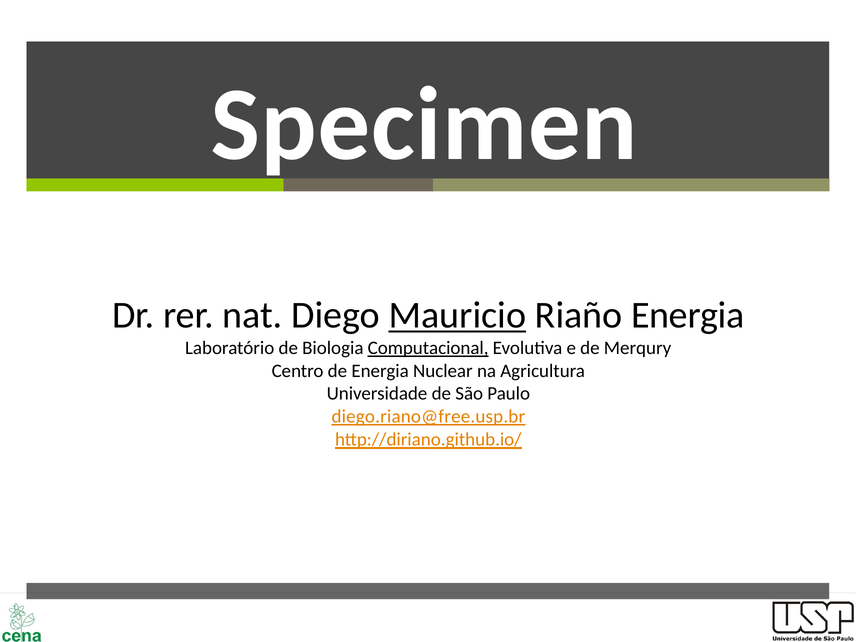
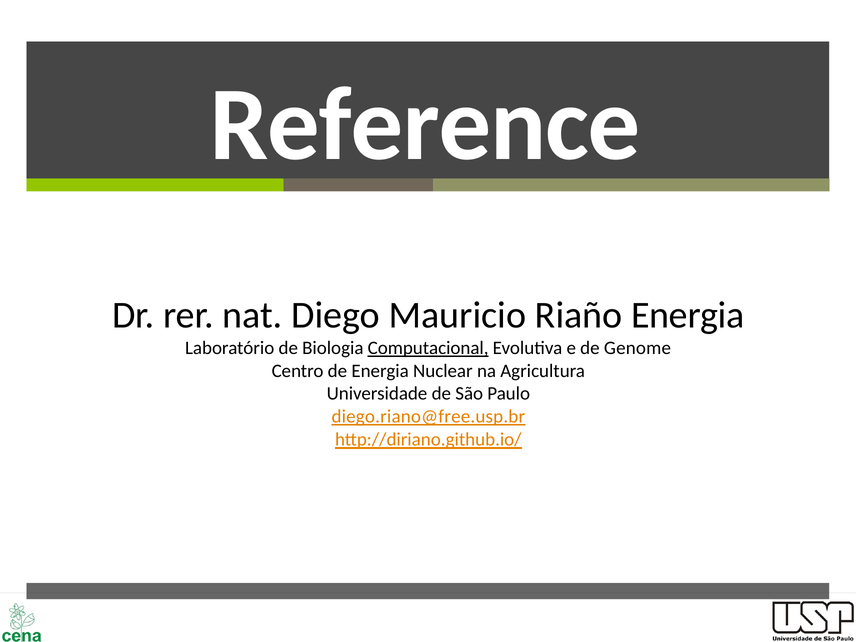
Specimen: Specimen -> Reference
Mauricio underline: present -> none
Merqury: Merqury -> Genome
